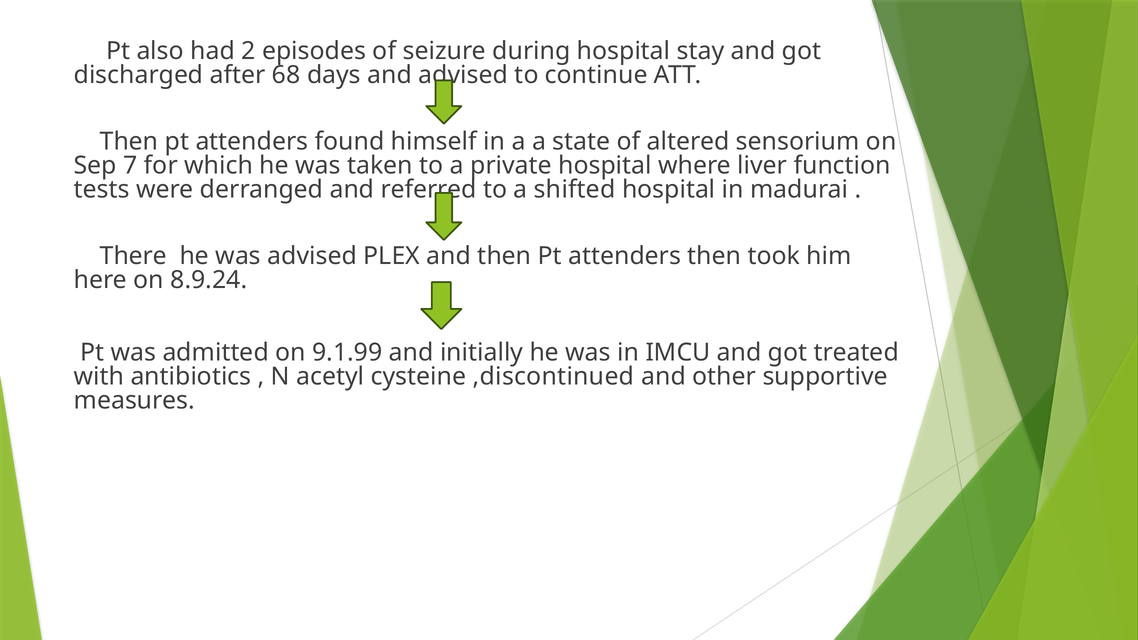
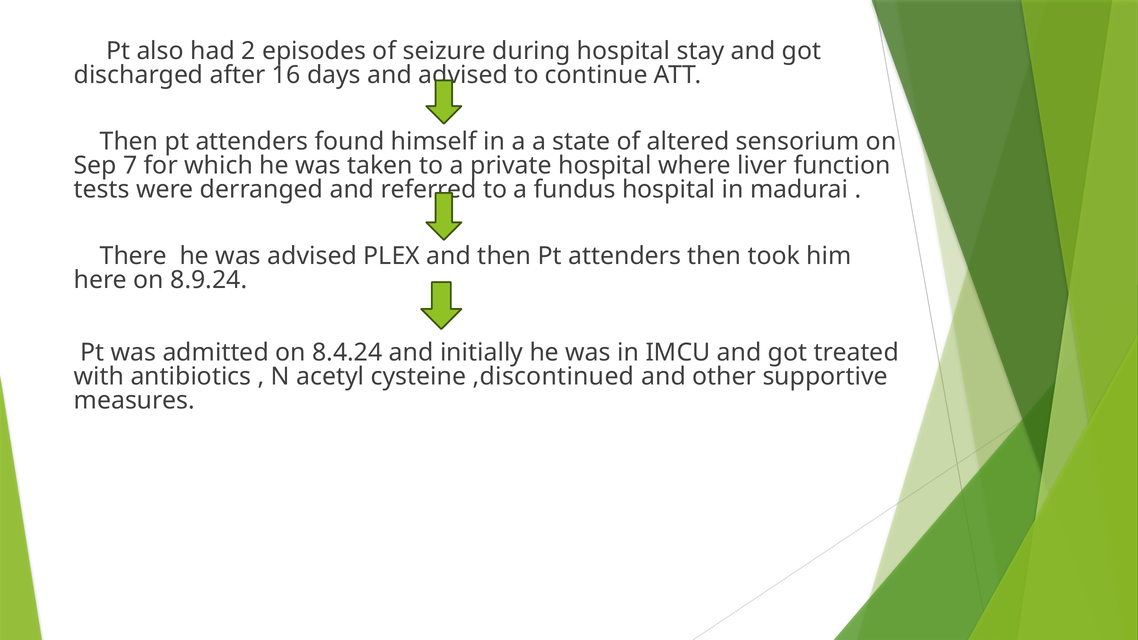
68: 68 -> 16
shifted: shifted -> fundus
9.1.99: 9.1.99 -> 8.4.24
